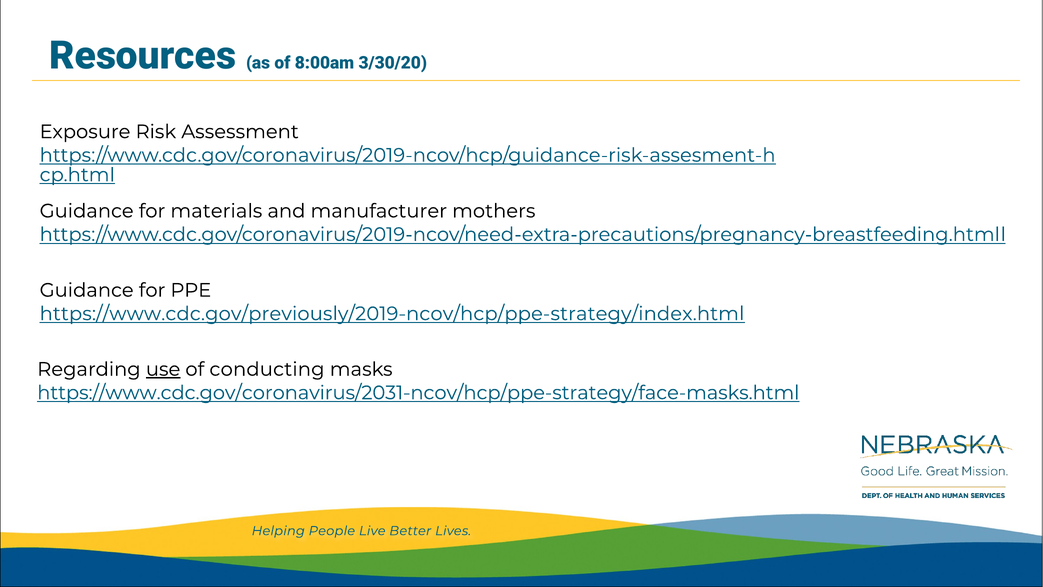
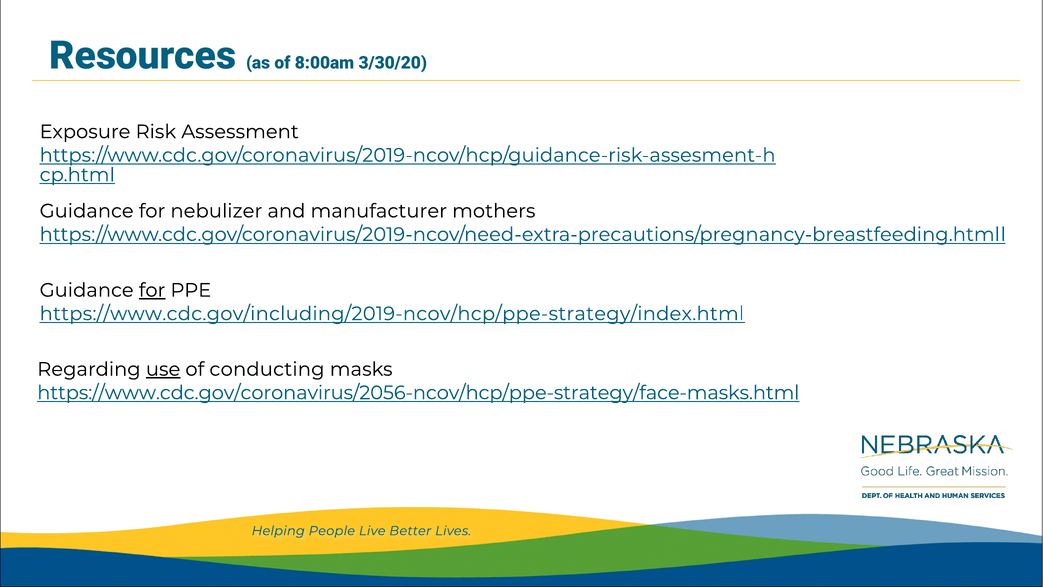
materials: materials -> nebulizer
for at (152, 290) underline: none -> present
https://www.cdc.gov/previously/2019-ncov/hcp/ppe-strategy/index.html: https://www.cdc.gov/previously/2019-ncov/hcp/ppe-strategy/index.html -> https://www.cdc.gov/including/2019-ncov/hcp/ppe-strategy/index.html
https://www.cdc.gov/coronavirus/2031-ncov/hcp/ppe-strategy/face-masks.html: https://www.cdc.gov/coronavirus/2031-ncov/hcp/ppe-strategy/face-masks.html -> https://www.cdc.gov/coronavirus/2056-ncov/hcp/ppe-strategy/face-masks.html
